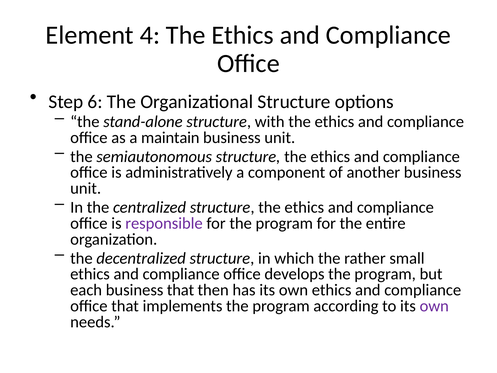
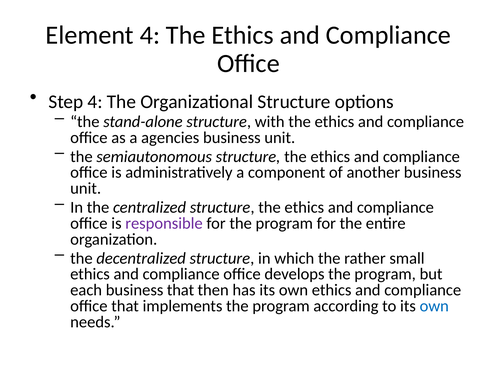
Step 6: 6 -> 4
maintain: maintain -> agencies
own at (434, 306) colour: purple -> blue
